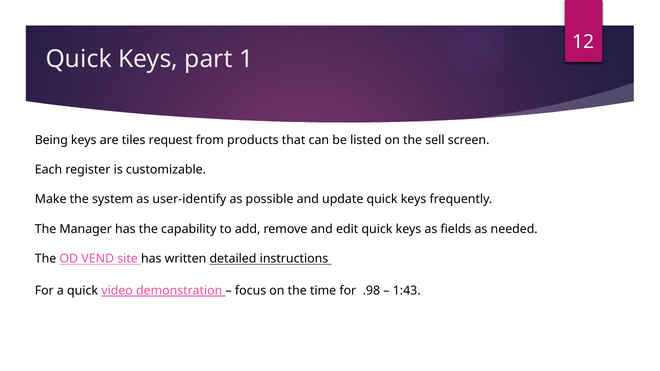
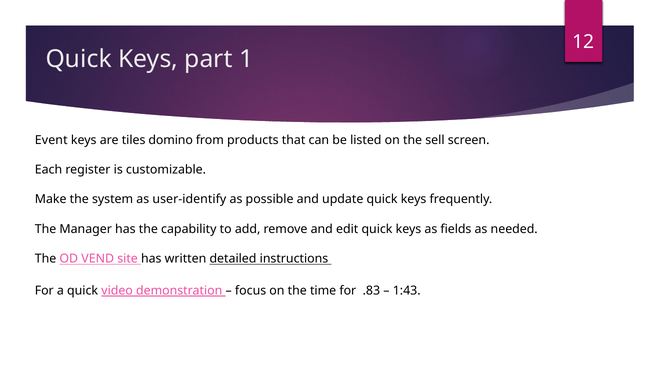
Being: Being -> Event
request: request -> domino
.98: .98 -> .83
